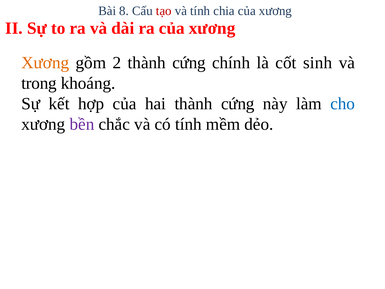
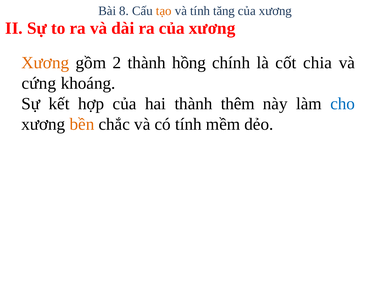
tạo colour: red -> orange
chia: chia -> tăng
2 thành cứng: cứng -> hồng
sinh: sinh -> chia
trong: trong -> cứng
hai thành cứng: cứng -> thêm
bền colour: purple -> orange
